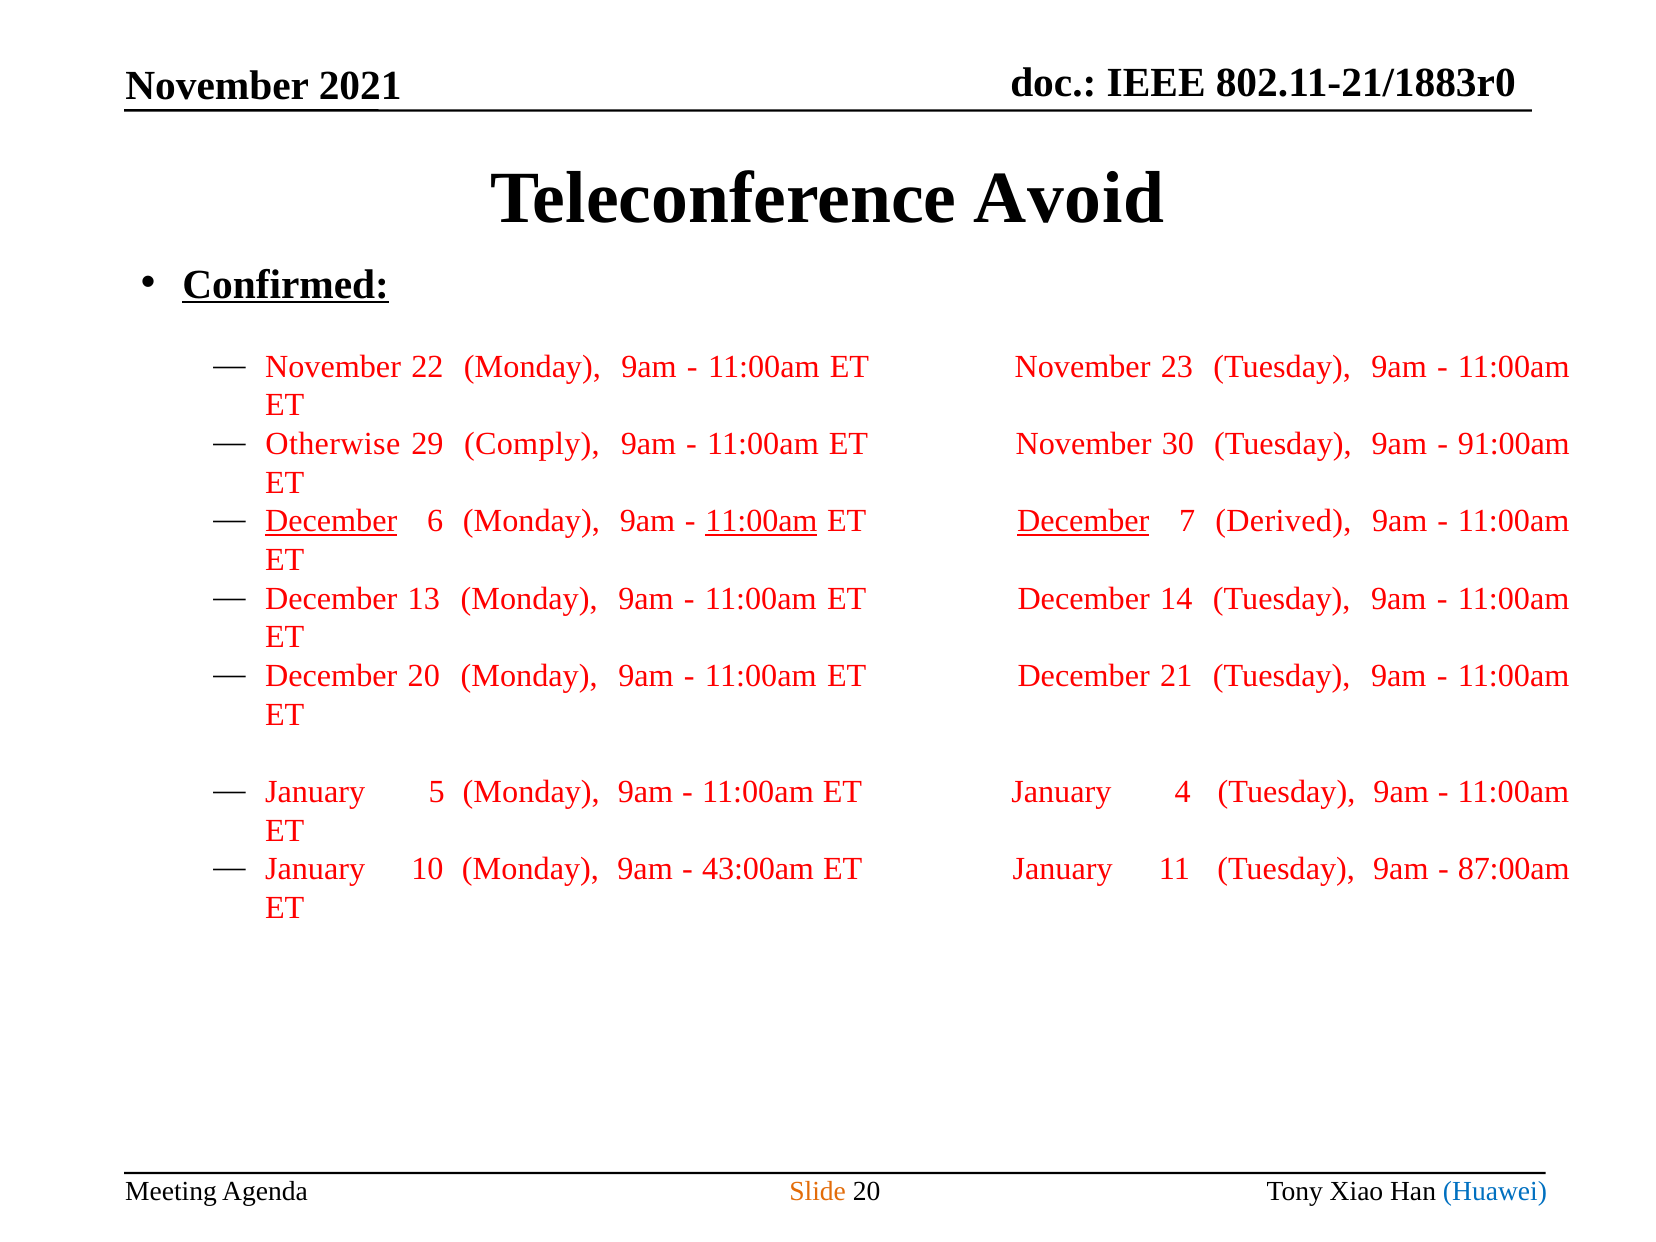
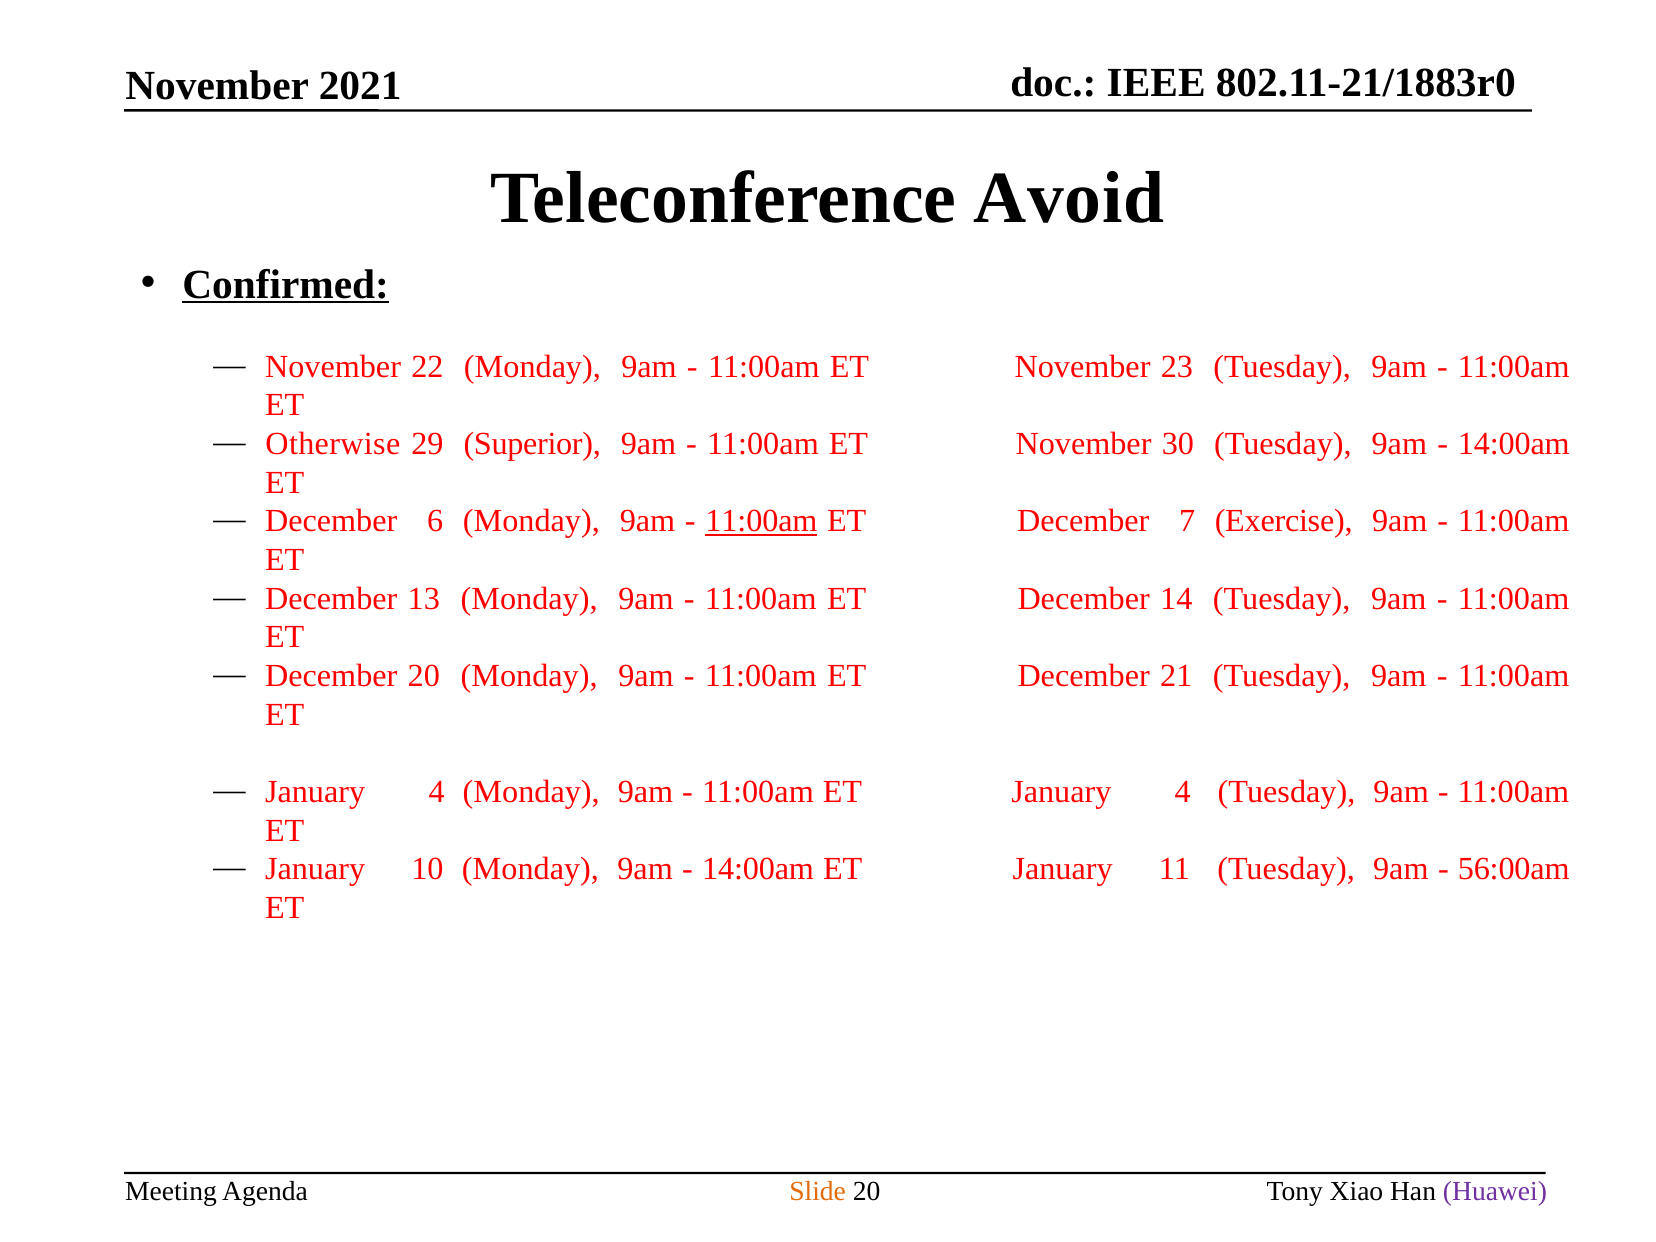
Comply: Comply -> Superior
91:00am at (1514, 444): 91:00am -> 14:00am
December at (331, 521) underline: present -> none
December at (1083, 521) underline: present -> none
Derived: Derived -> Exercise
5 at (437, 792): 5 -> 4
43:00am at (758, 869): 43:00am -> 14:00am
87:00am: 87:00am -> 56:00am
Huawei colour: blue -> purple
